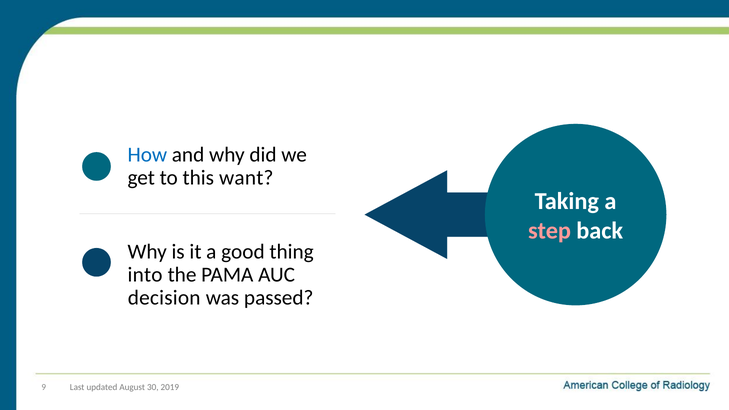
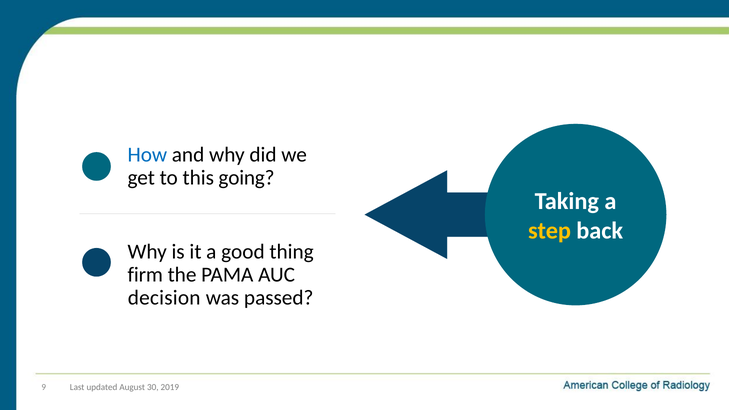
want: want -> going
step colour: pink -> yellow
into: into -> firm
